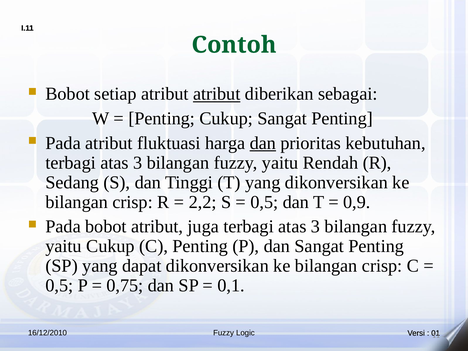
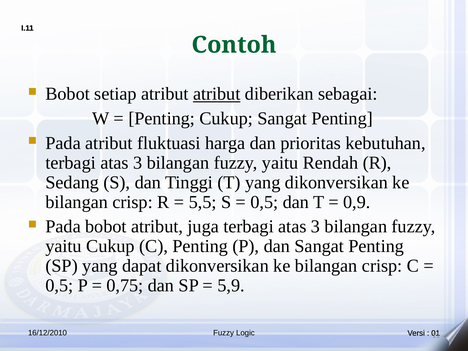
dan at (263, 143) underline: present -> none
2,2: 2,2 -> 5,5
0,1: 0,1 -> 5,9
